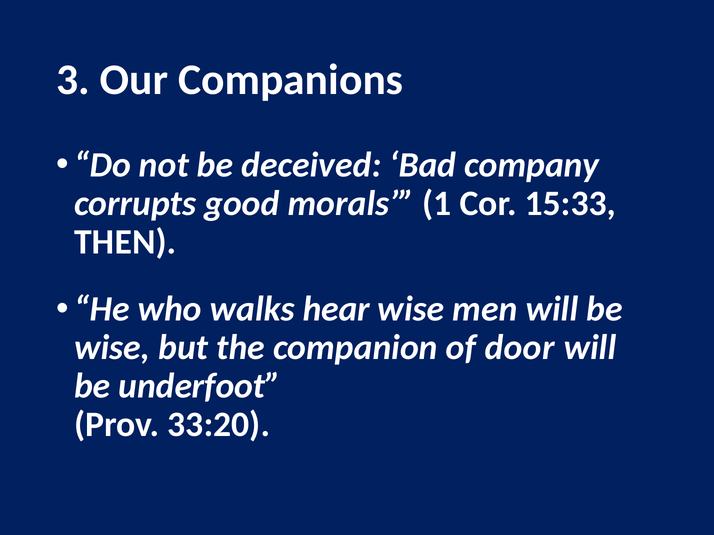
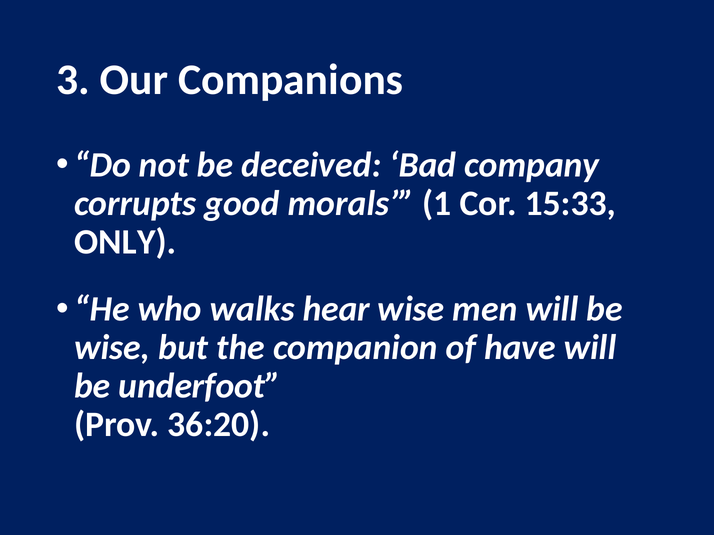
THEN: THEN -> ONLY
door: door -> have
33:20: 33:20 -> 36:20
